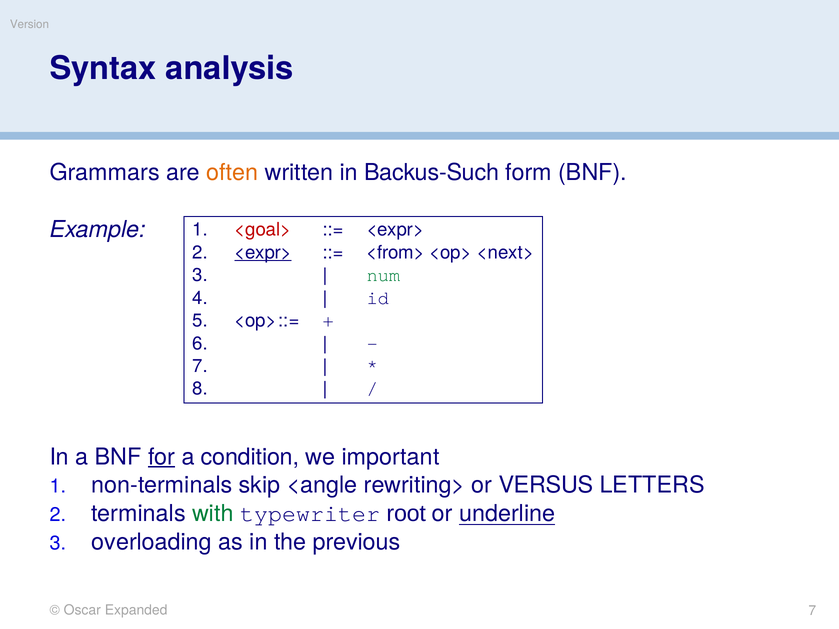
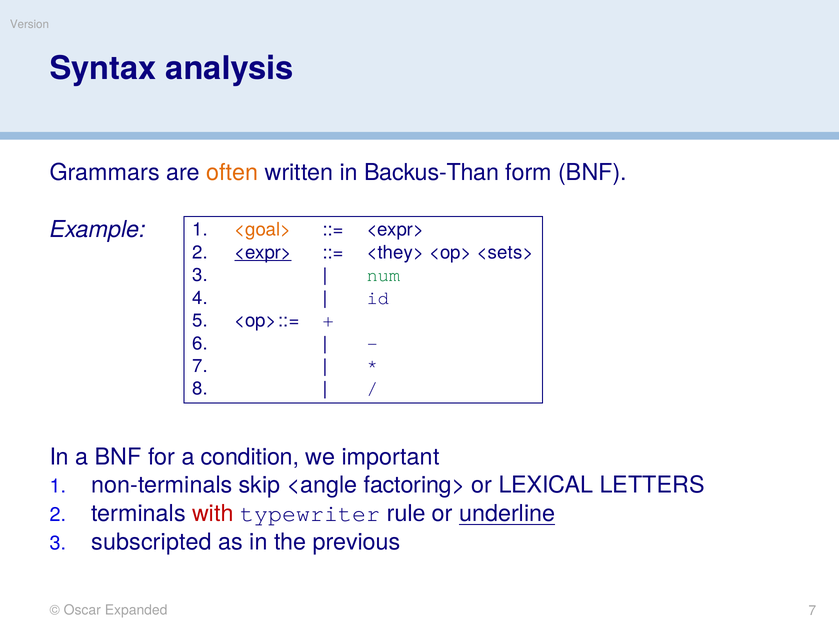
Backus-Such: Backus-Such -> Backus-Than
<goal> colour: red -> orange
<from>: <from> -> <they>
<next>: <next> -> <sets>
for underline: present -> none
rewriting>: rewriting> -> factoring>
VERSUS: VERSUS -> LEXICAL
with colour: green -> red
root: root -> rule
overloading: overloading -> subscripted
